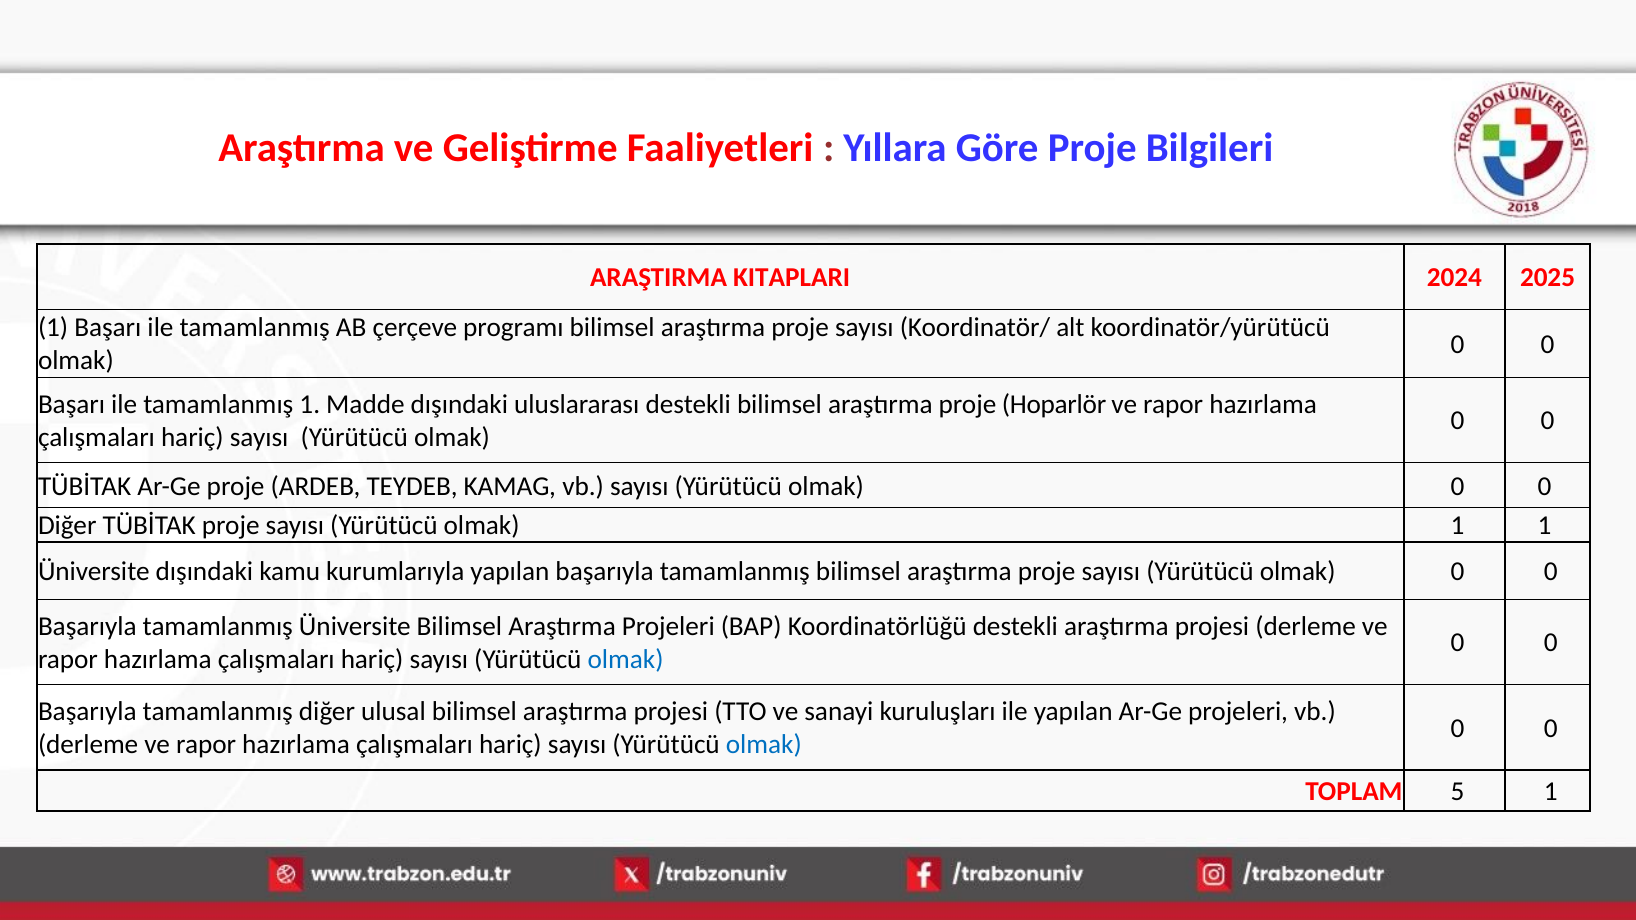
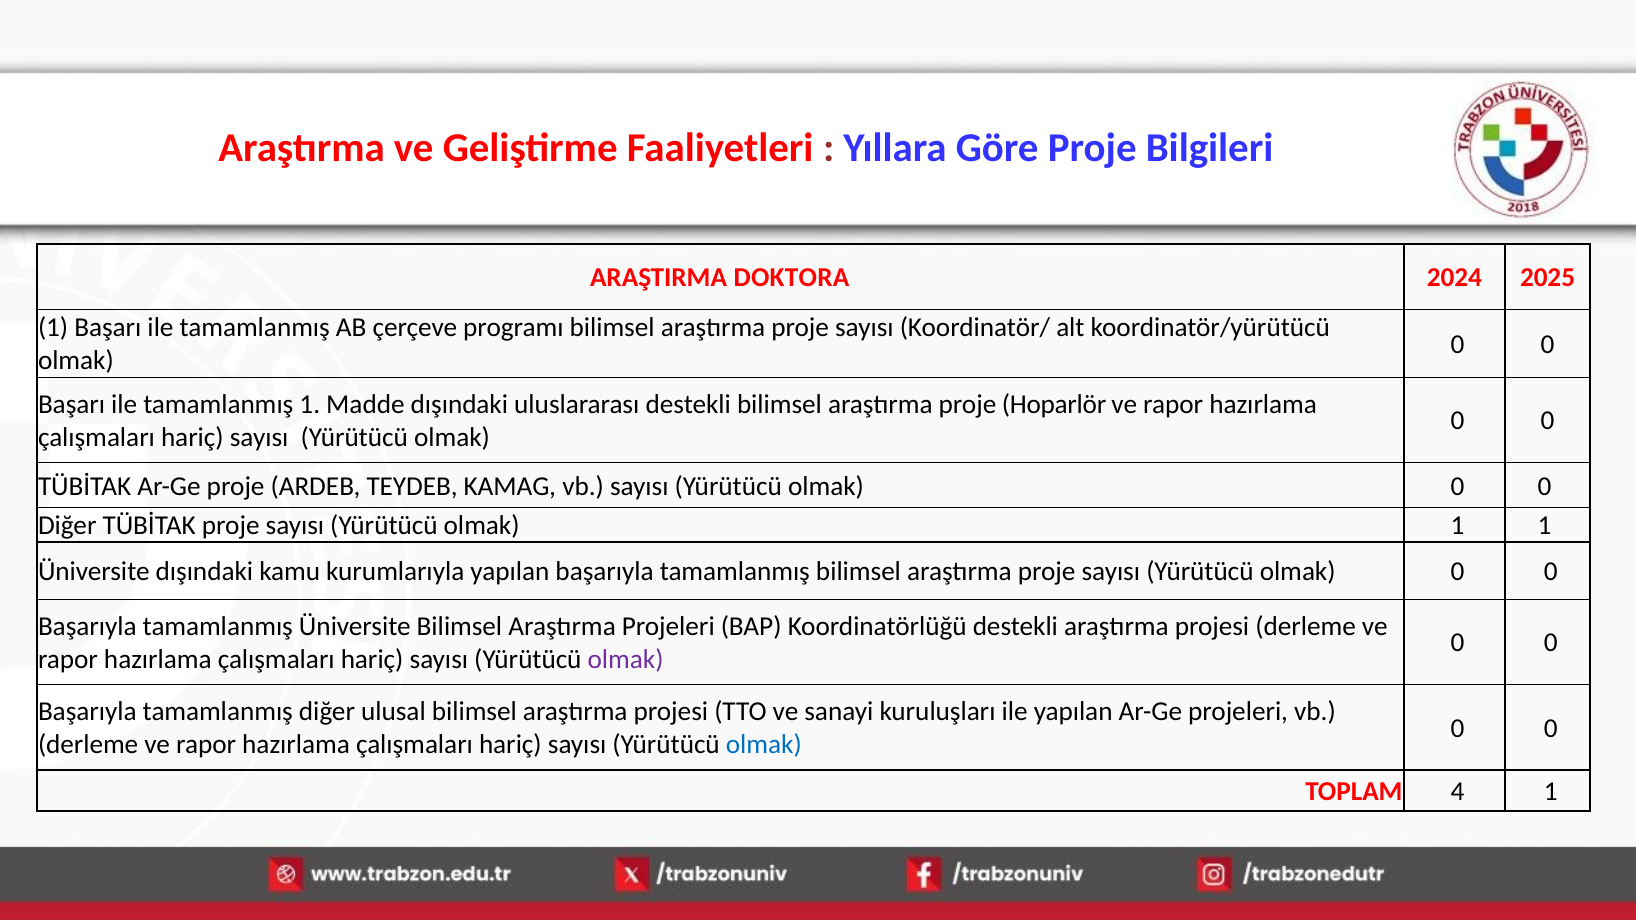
KITAPLARI: KITAPLARI -> DOKTORA
olmak at (626, 660) colour: blue -> purple
5: 5 -> 4
